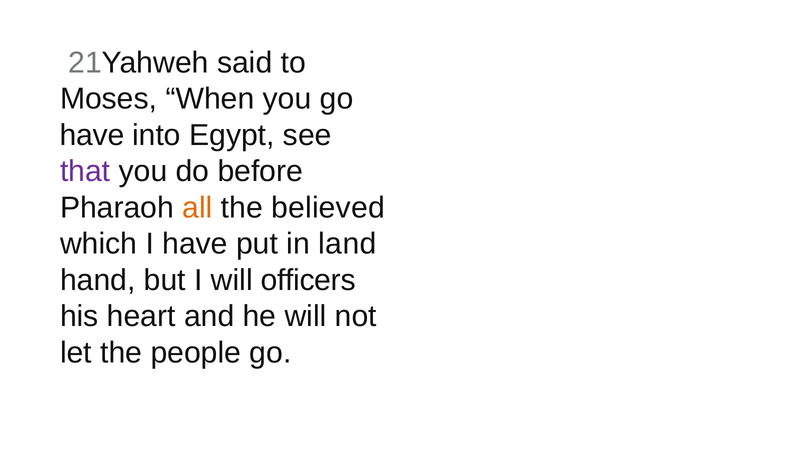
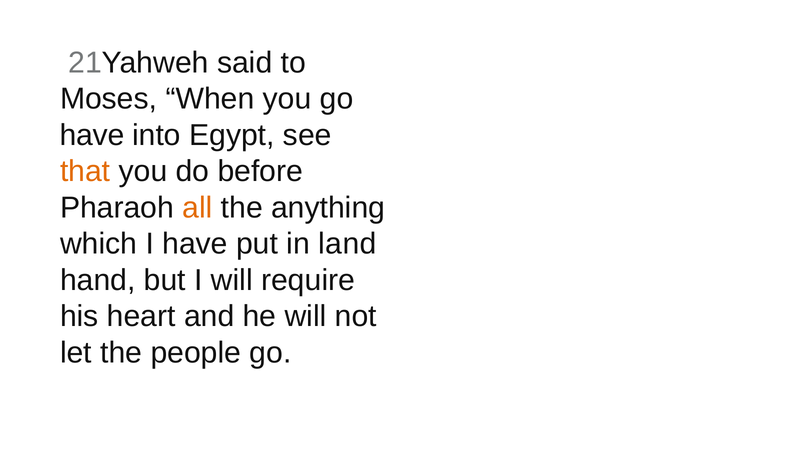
that colour: purple -> orange
believed: believed -> anything
officers: officers -> require
